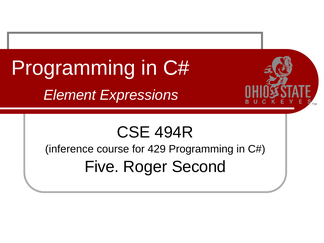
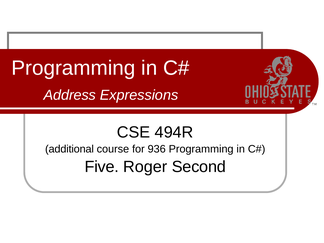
Element: Element -> Address
inference: inference -> additional
429: 429 -> 936
